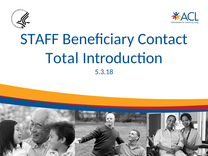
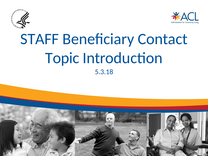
Total: Total -> Topic
